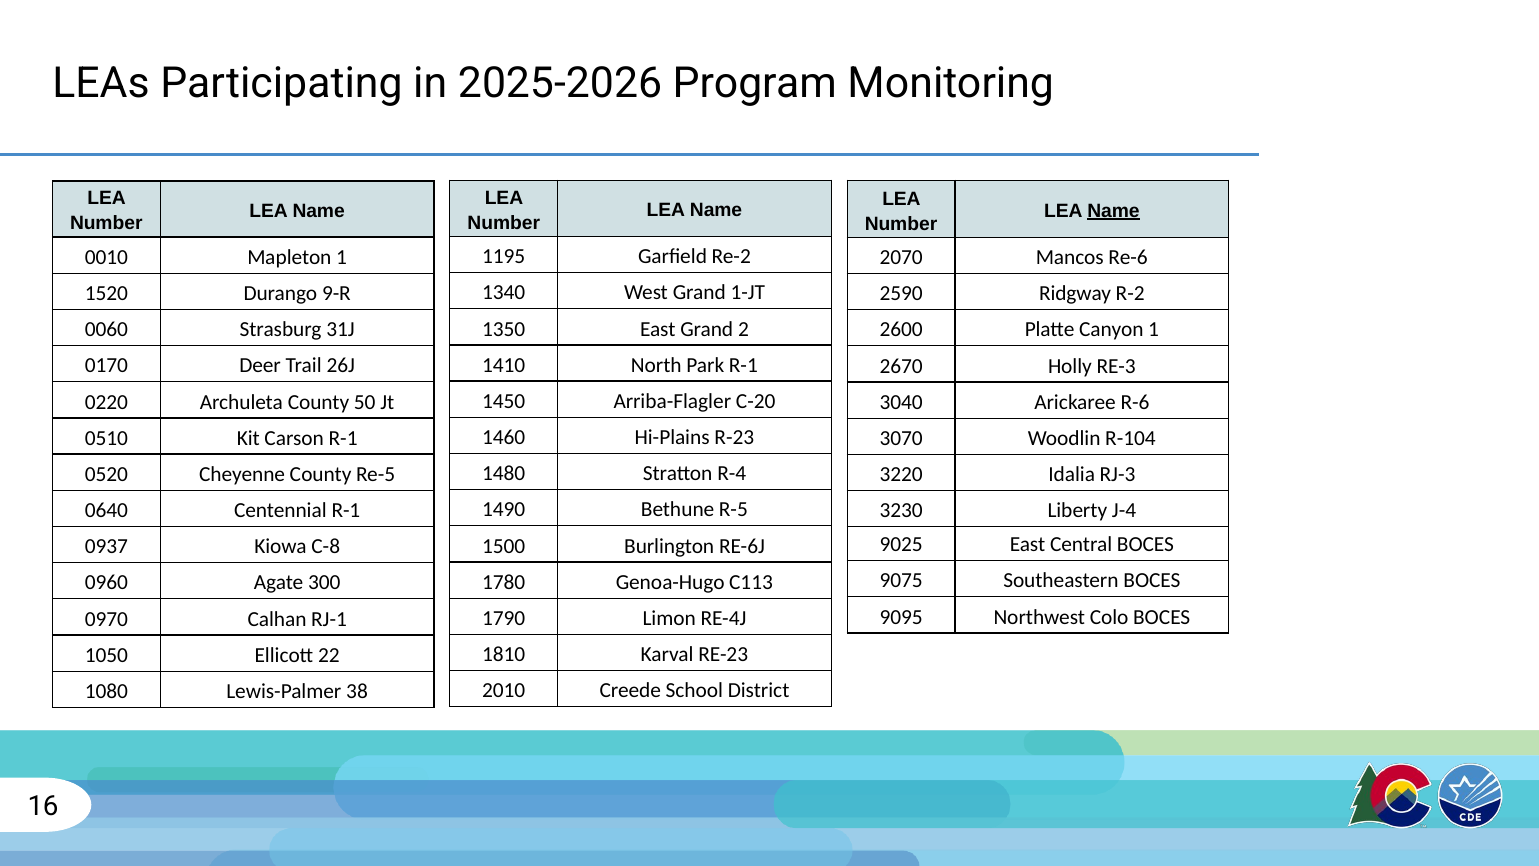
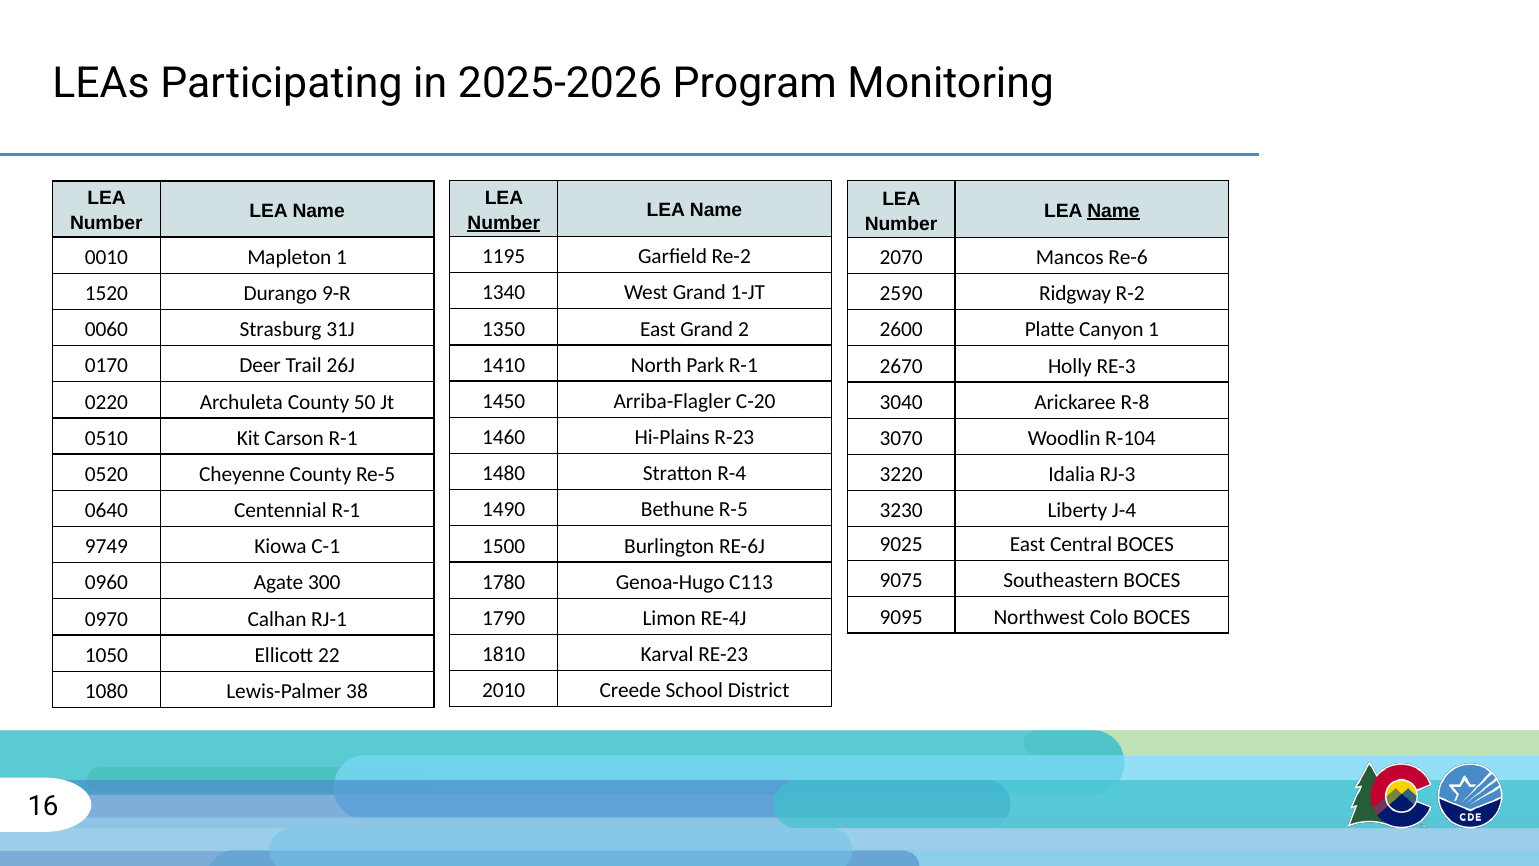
Number at (504, 223) underline: none -> present
R-6: R-6 -> R-8
0937: 0937 -> 9749
C-8: C-8 -> C-1
